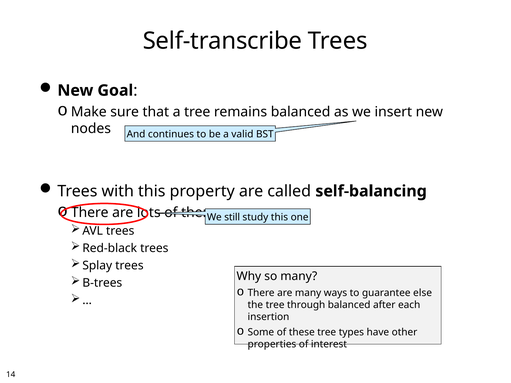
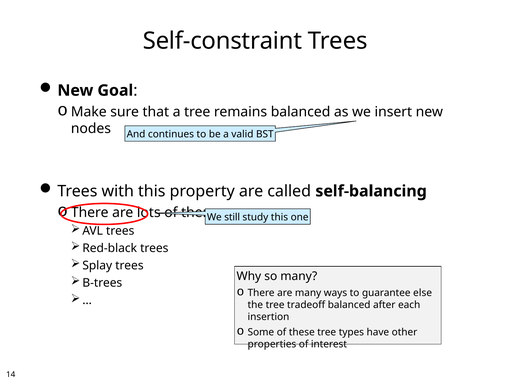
Self-transcribe: Self-transcribe -> Self-constraint
through: through -> tradeoff
